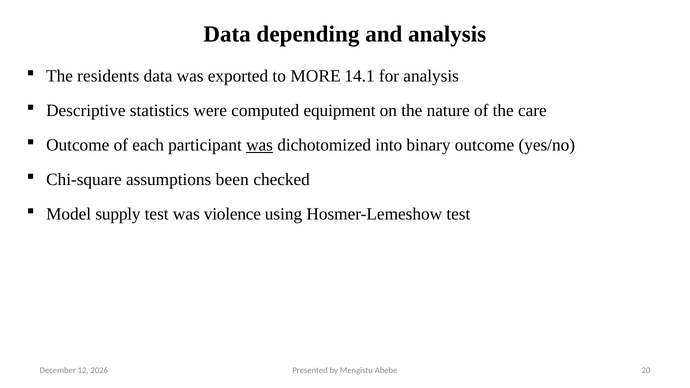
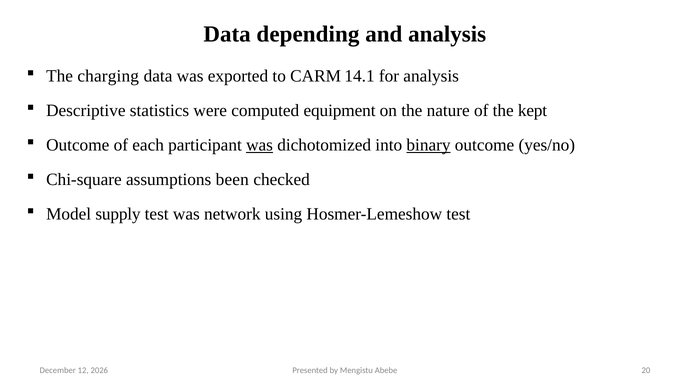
residents: residents -> charging
MORE: MORE -> CARM
care: care -> kept
binary underline: none -> present
violence: violence -> network
